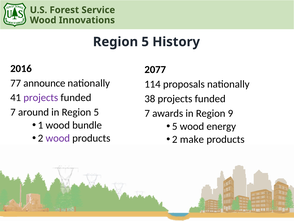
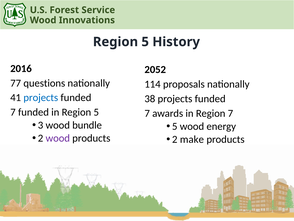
2077: 2077 -> 2052
announce: announce -> questions
projects at (41, 97) colour: purple -> blue
7 around: around -> funded
Region 9: 9 -> 7
1: 1 -> 3
